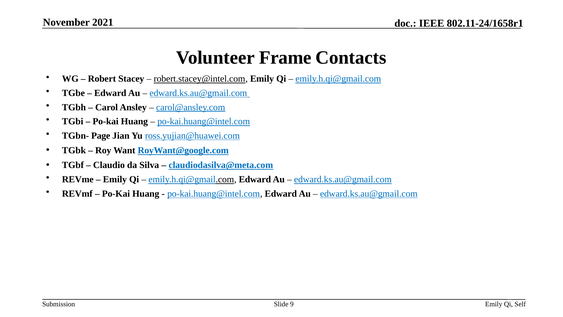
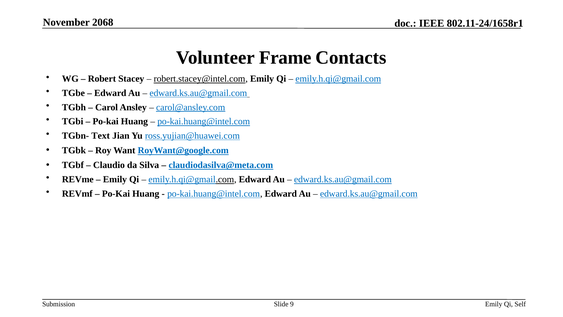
2021: 2021 -> 2068
Page: Page -> Text
